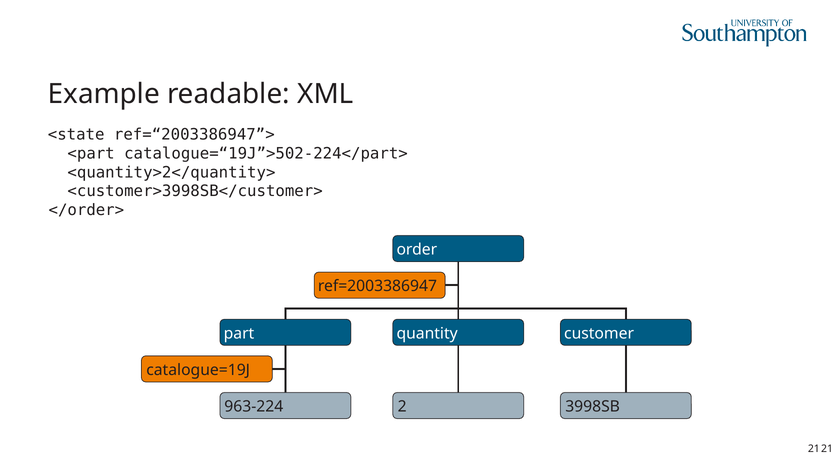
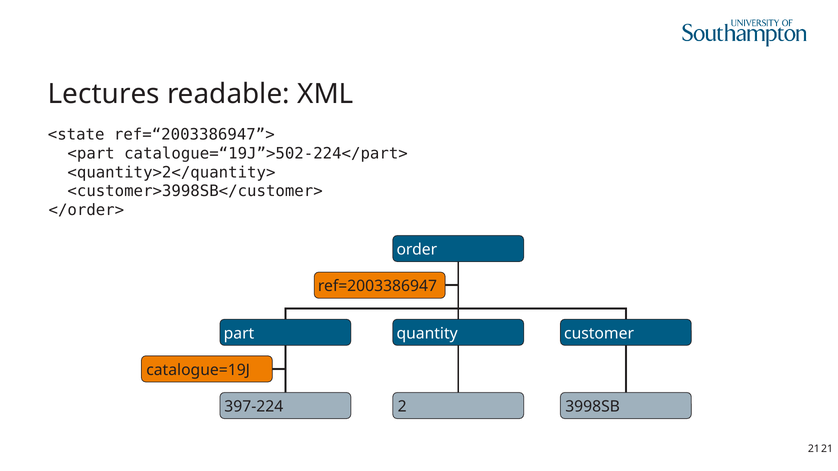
Example: Example -> Lectures
963-224: 963-224 -> 397-224
